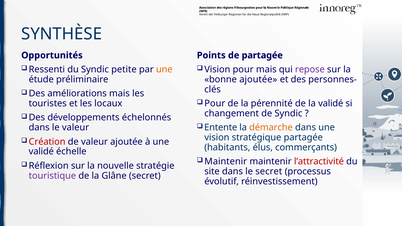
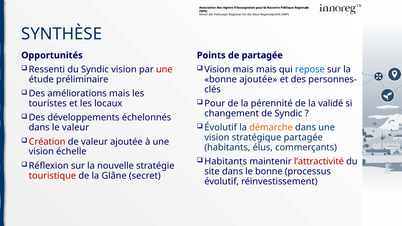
Vision pour: pour -> mais
repose colour: purple -> blue
Syndic petite: petite -> vision
une at (164, 70) colour: orange -> red
Entente at (221, 128): Entente -> Évolutif
validé at (41, 152): validé -> vision
Maintenir at (226, 162): Maintenir -> Habitants
le secret: secret -> bonne
touristique colour: purple -> red
